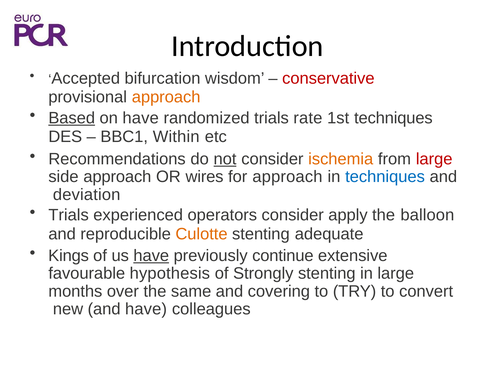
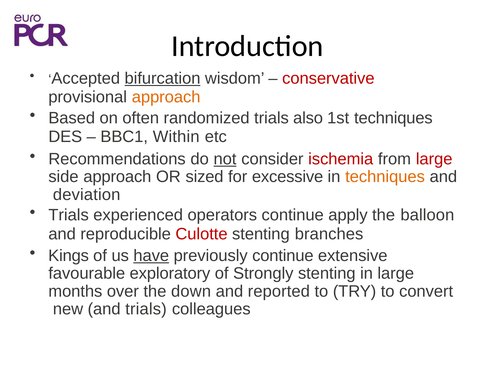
bifurcation underline: none -> present
Based underline: present -> none
on have: have -> often
rate: rate -> also
ischemia colour: orange -> red
wires: wires -> sized
for approach: approach -> excessive
techniques at (385, 177) colour: blue -> orange
operators consider: consider -> continue
Culotte colour: orange -> red
adequate: adequate -> branches
hypothesis: hypothesis -> exploratory
same: same -> down
covering: covering -> reported
and have: have -> trials
